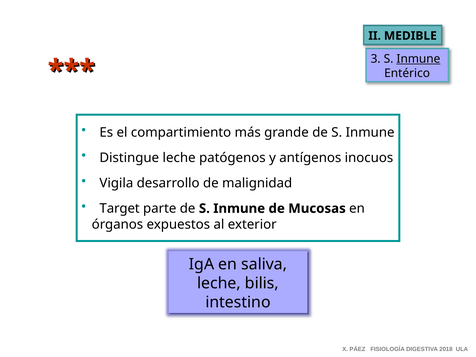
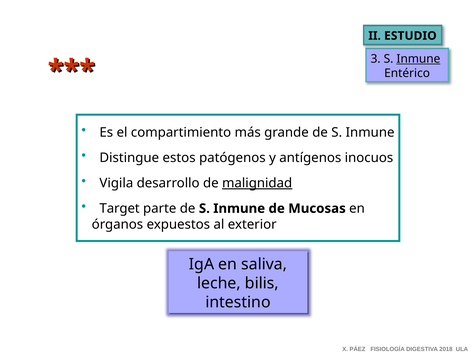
MEDIBLE: MEDIBLE -> ESTUDIO
Distingue leche: leche -> estos
malignidad underline: none -> present
